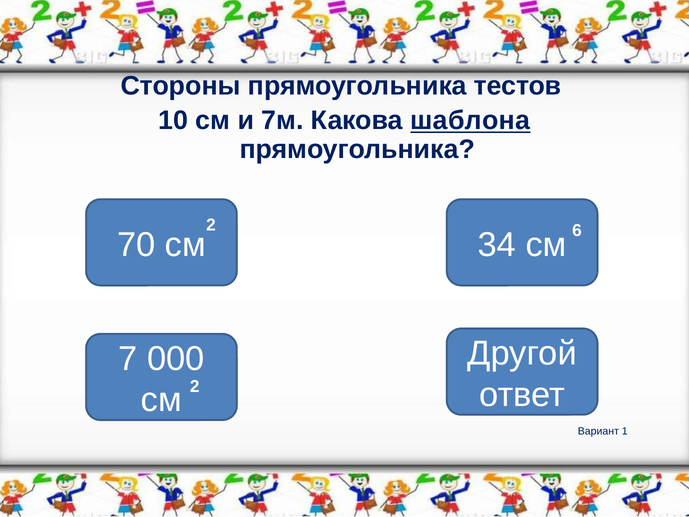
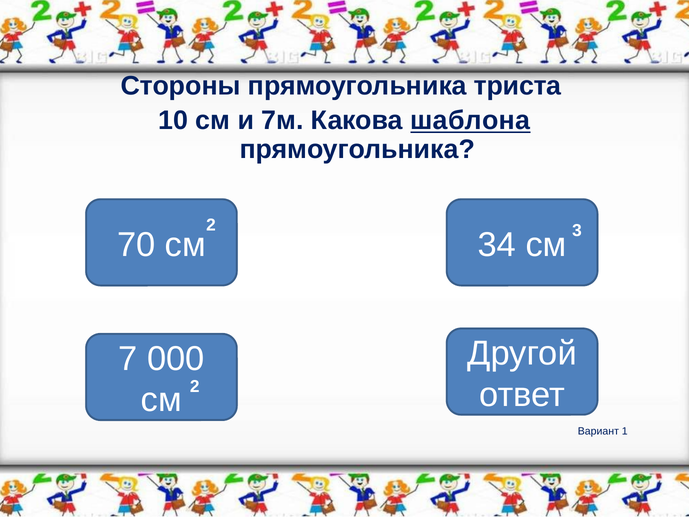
тестов: тестов -> триста
6: 6 -> 3
